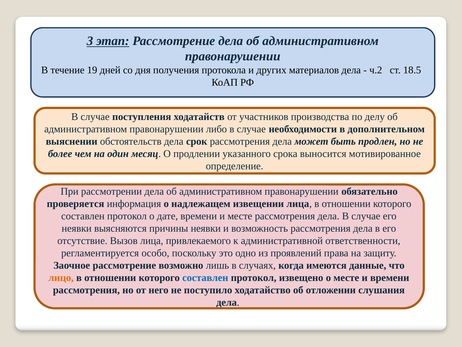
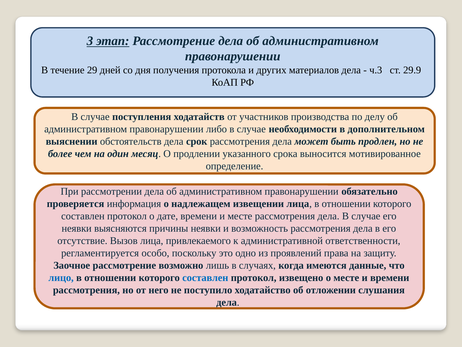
19: 19 -> 29
ч.2: ч.2 -> ч.3
18.5: 18.5 -> 29.9
лицо colour: orange -> blue
